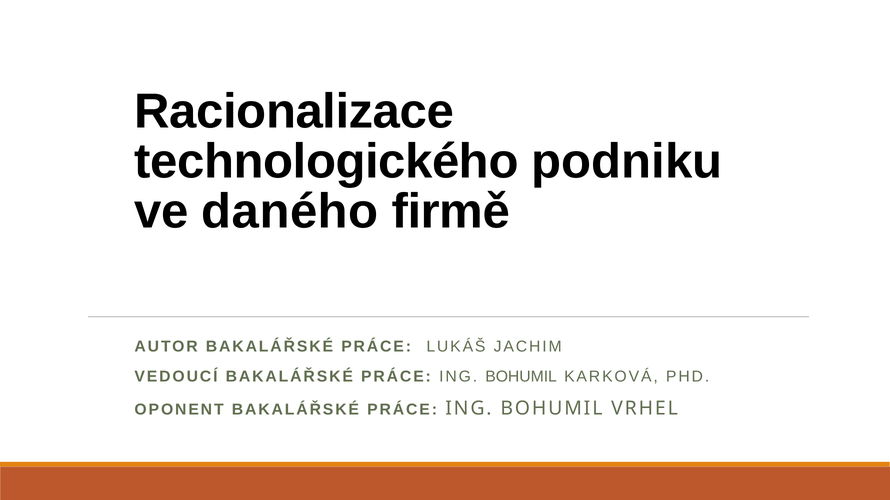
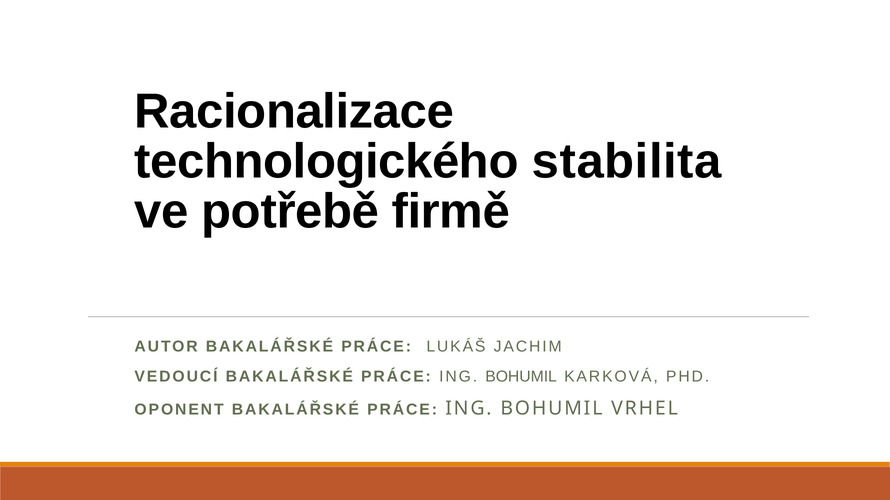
podniku: podniku -> stabilita
daného: daného -> potřebě
